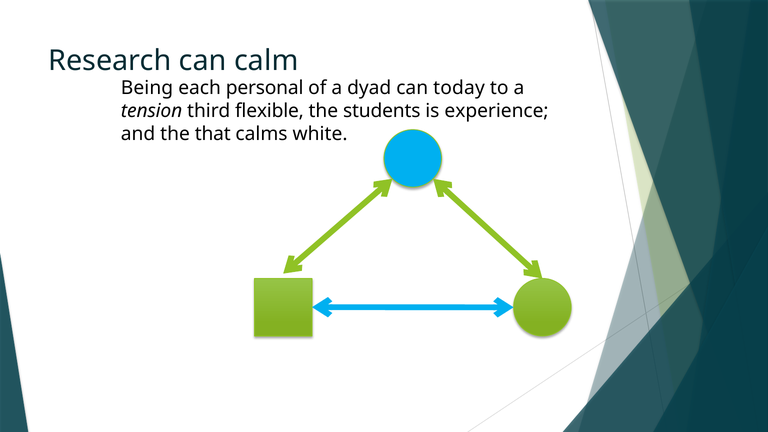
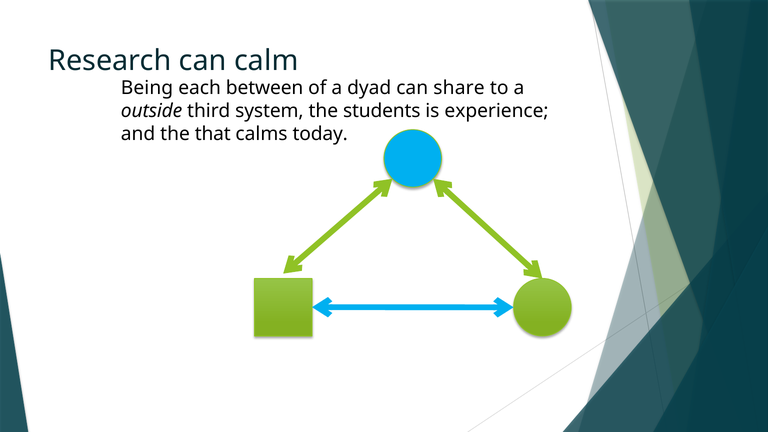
personal: personal -> between
today: today -> share
tension: tension -> outside
flexible: flexible -> system
white: white -> today
